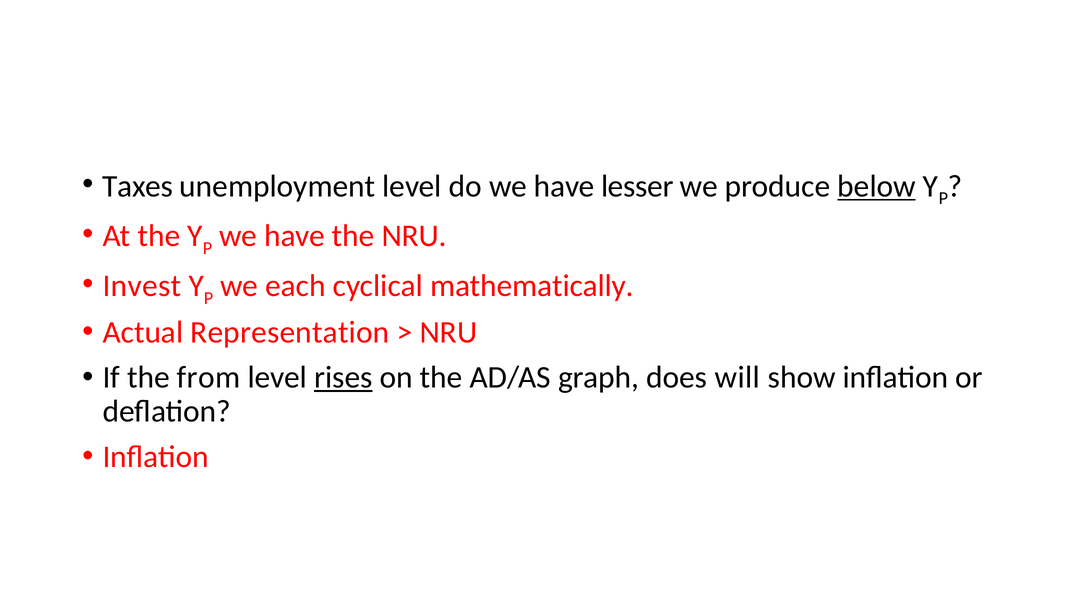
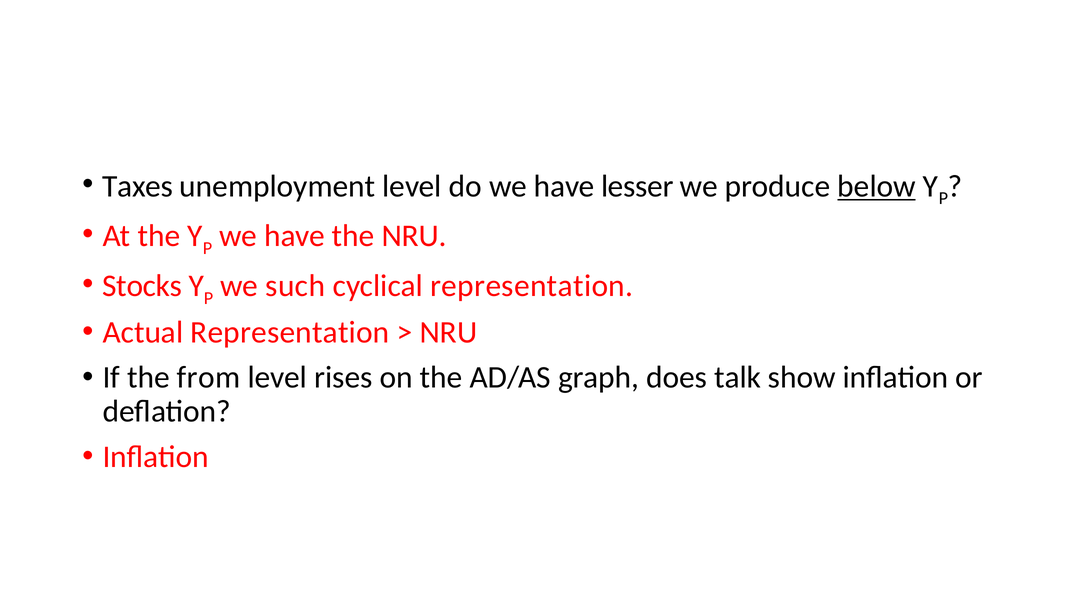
Invest: Invest -> Stocks
each: each -> such
cyclical mathematically: mathematically -> representation
rises underline: present -> none
will: will -> talk
